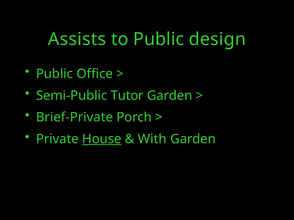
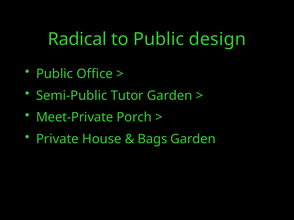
Assists: Assists -> Radical
Brief-Private: Brief-Private -> Meet-Private
House underline: present -> none
With: With -> Bags
